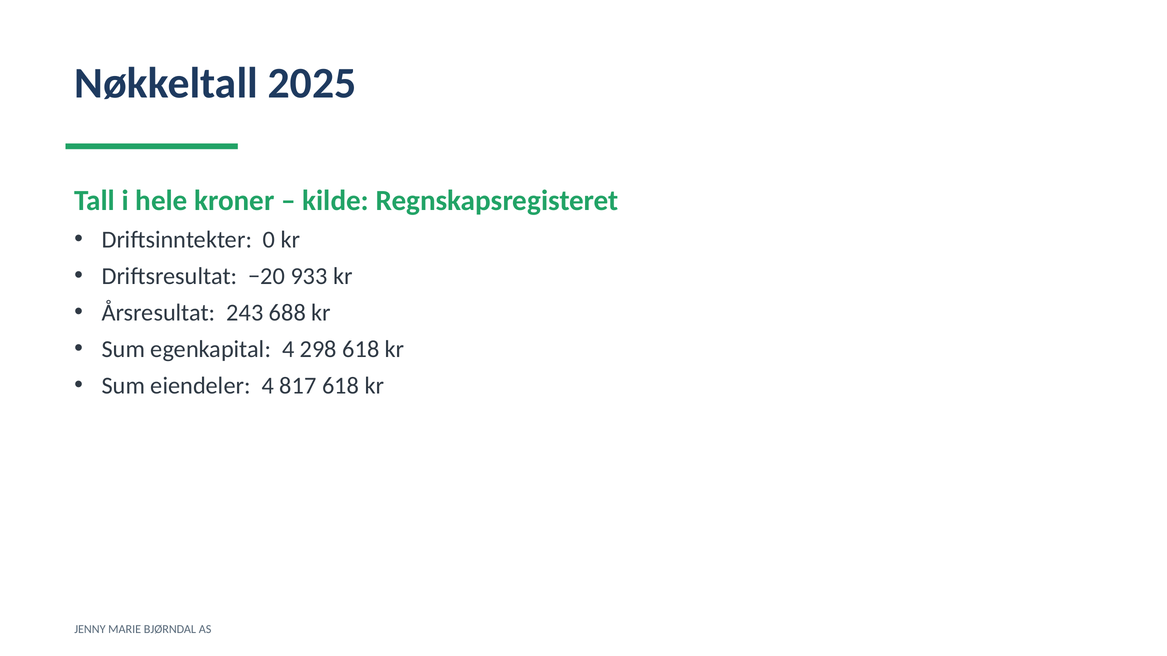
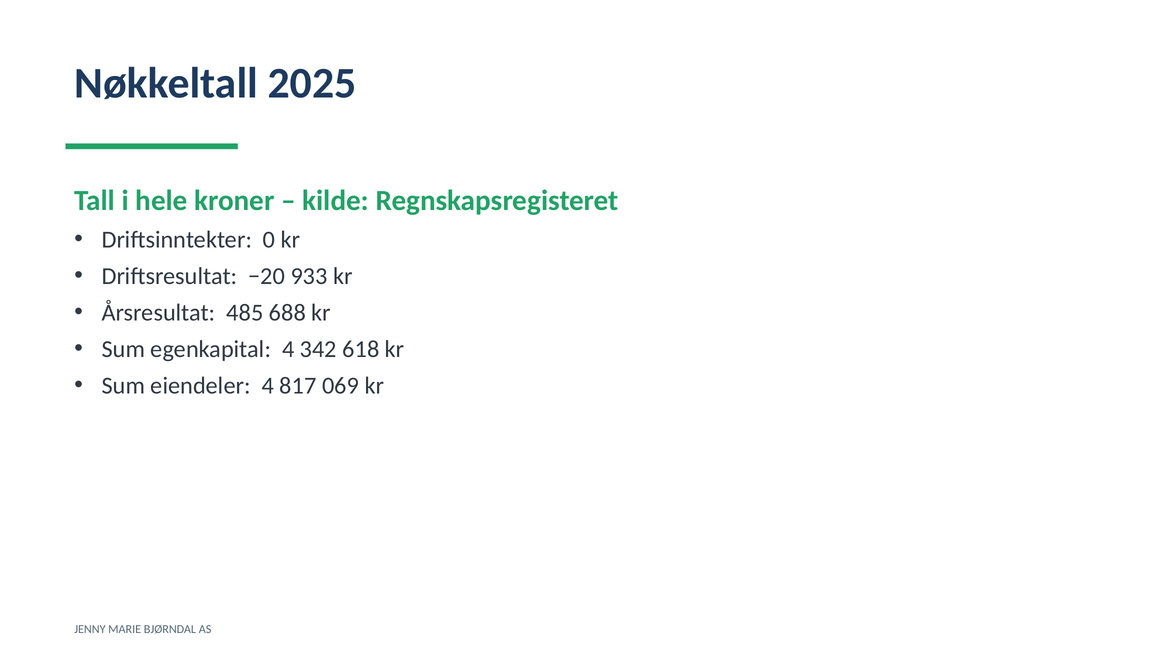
243: 243 -> 485
298: 298 -> 342
817 618: 618 -> 069
